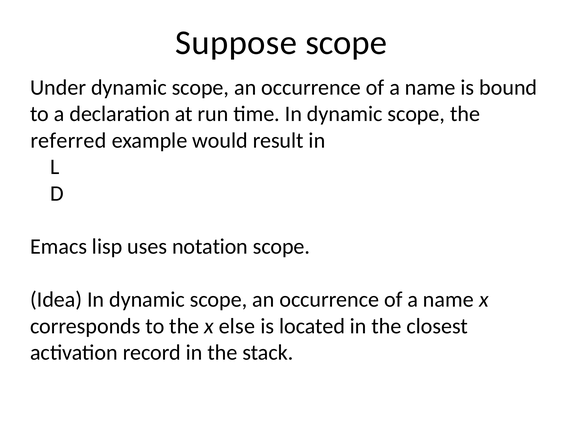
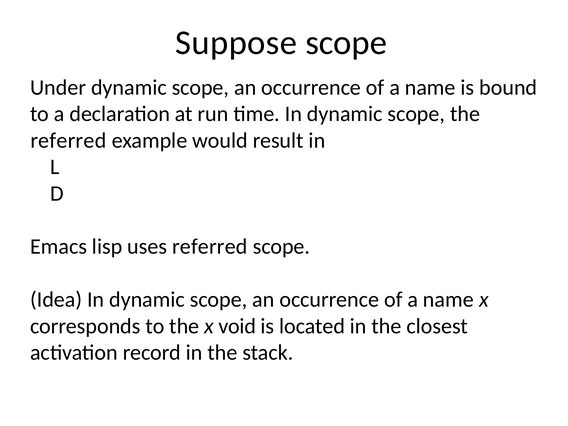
uses notation: notation -> referred
else: else -> void
